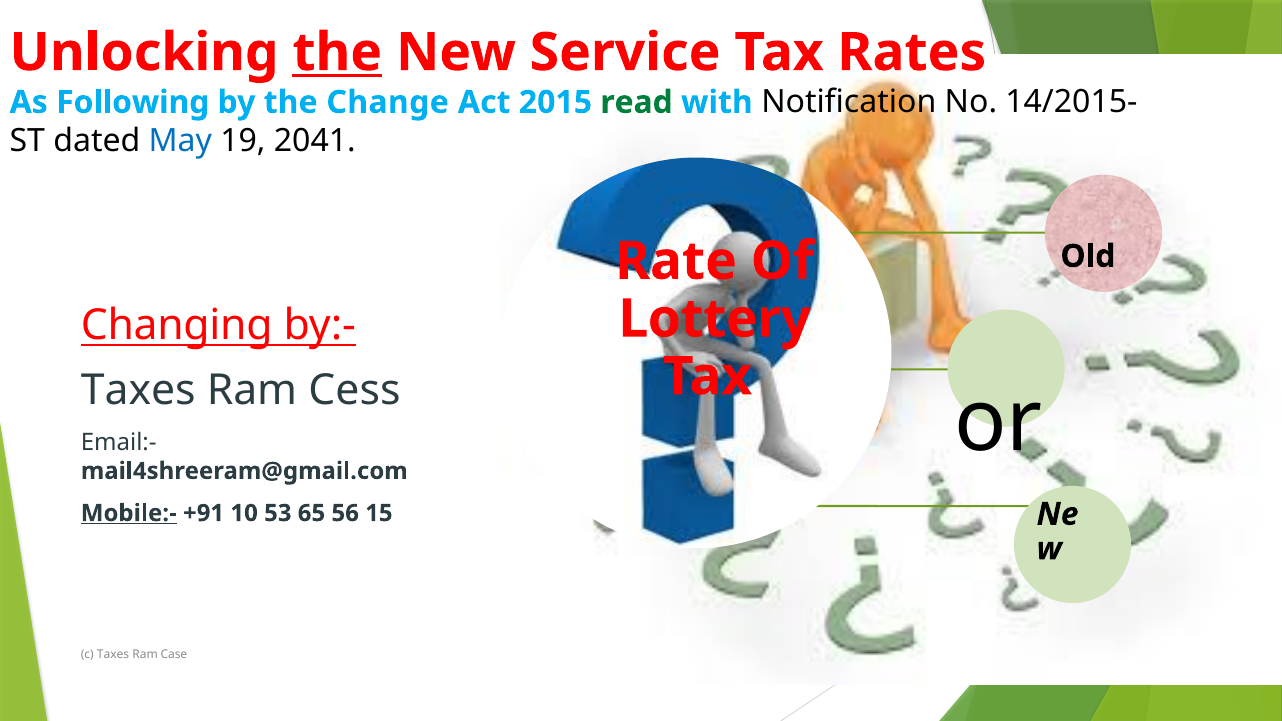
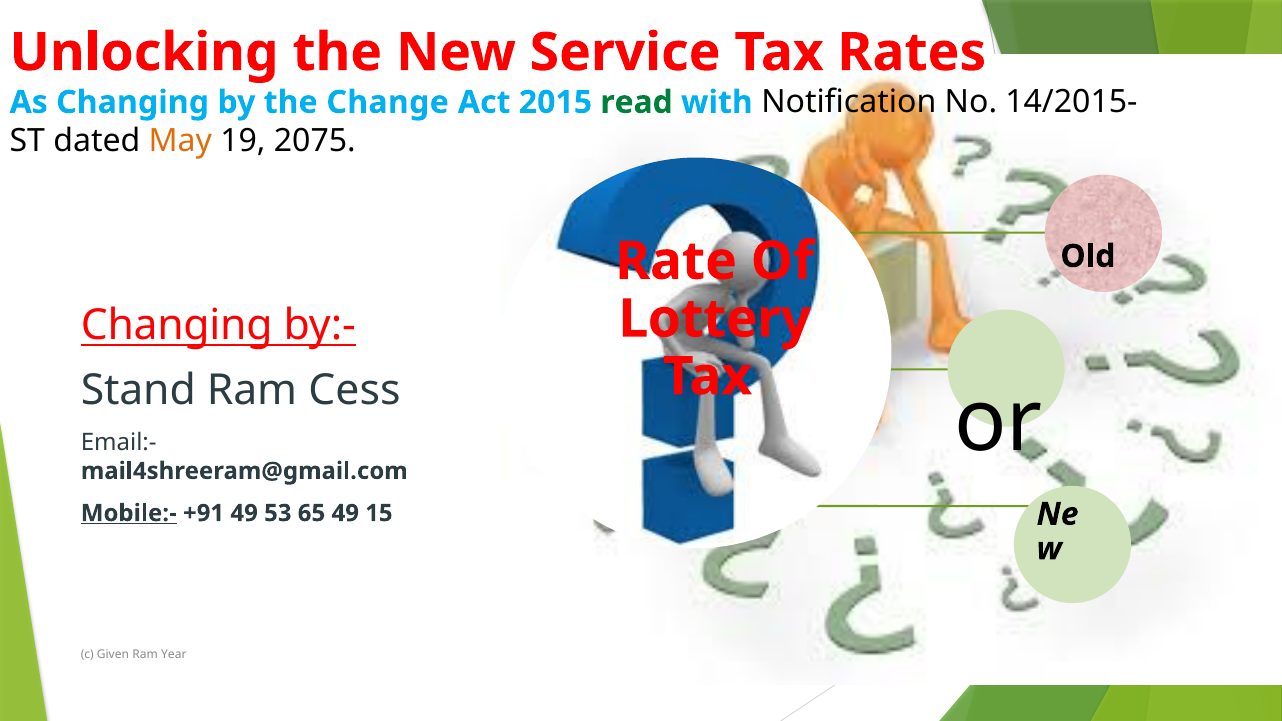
the at (337, 53) underline: present -> none
As Following: Following -> Changing
May colour: blue -> orange
2041: 2041 -> 2075
Taxes at (138, 390): Taxes -> Stand
+91 10: 10 -> 49
65 56: 56 -> 49
c Taxes: Taxes -> Given
Case: Case -> Year
